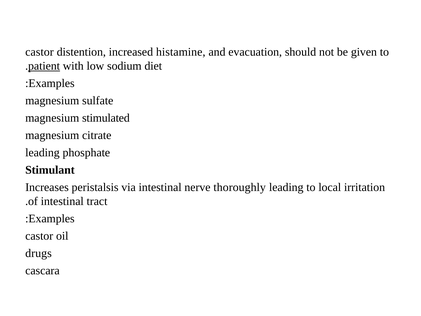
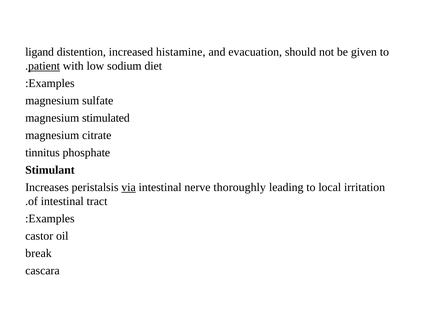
castor at (39, 52): castor -> ligand
leading at (42, 152): leading -> tinnitus
via underline: none -> present
drugs: drugs -> break
